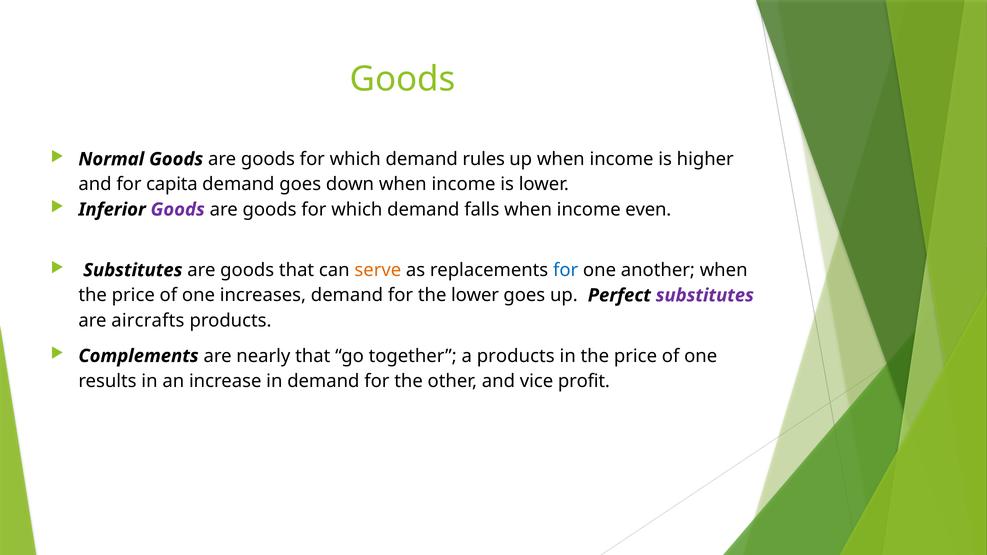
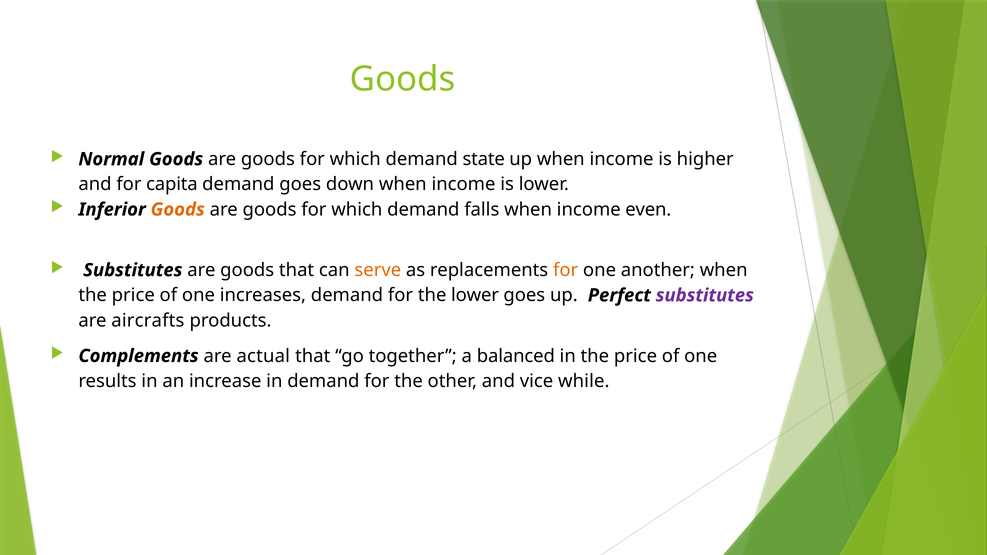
rules: rules -> state
Goods at (178, 210) colour: purple -> orange
for at (566, 270) colour: blue -> orange
nearly: nearly -> actual
a products: products -> balanced
profit: profit -> while
